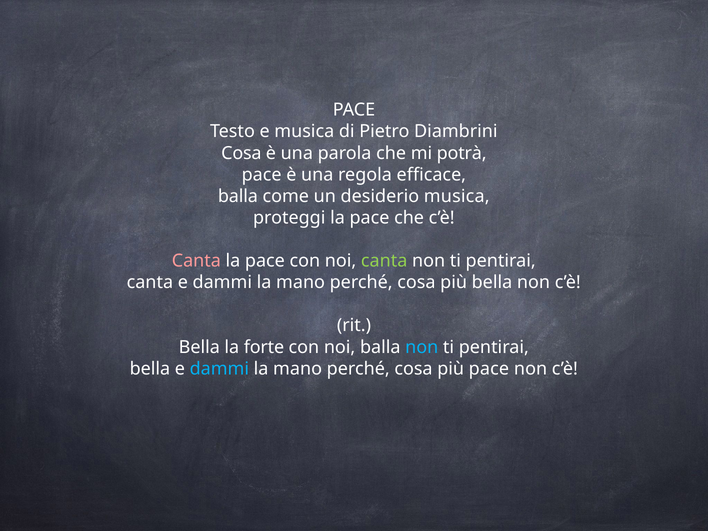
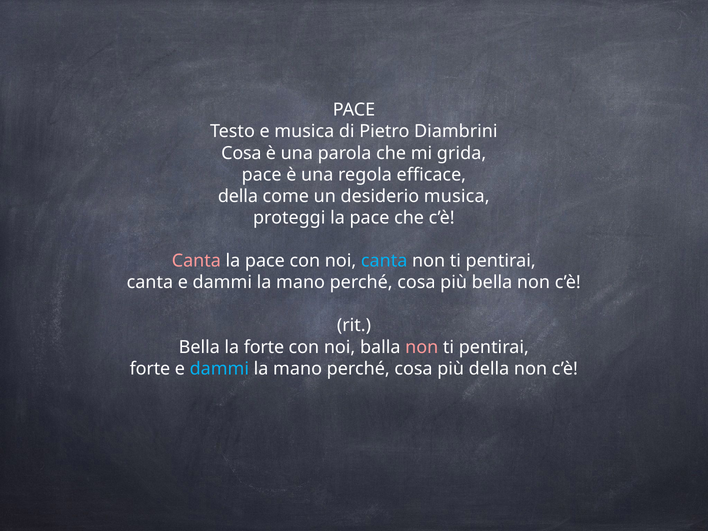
potrà: potrà -> grida
balla at (238, 196): balla -> della
canta at (384, 261) colour: light green -> light blue
non at (422, 347) colour: light blue -> pink
bella at (150, 369): bella -> forte
più pace: pace -> della
